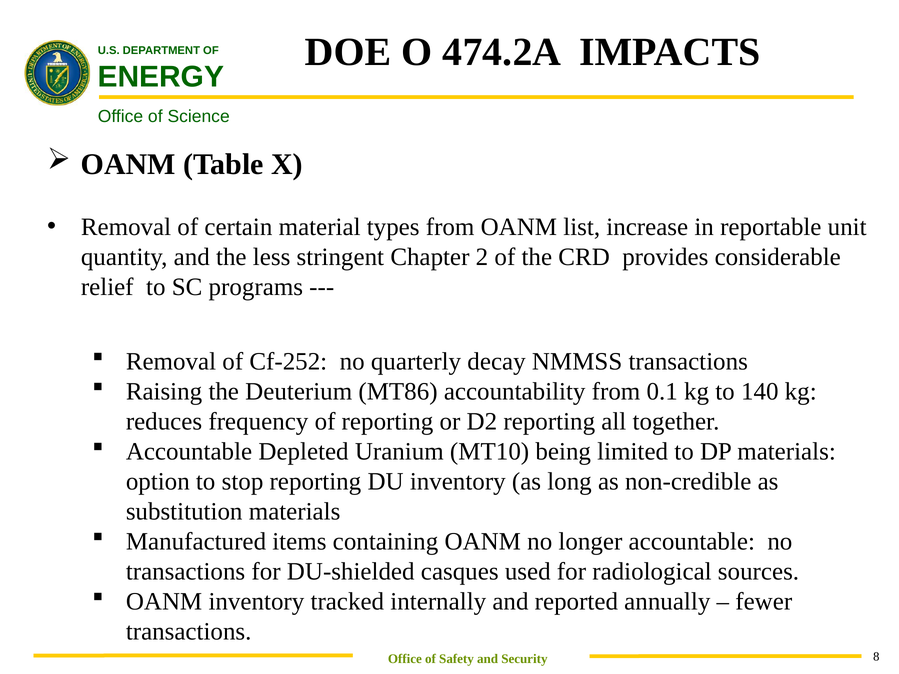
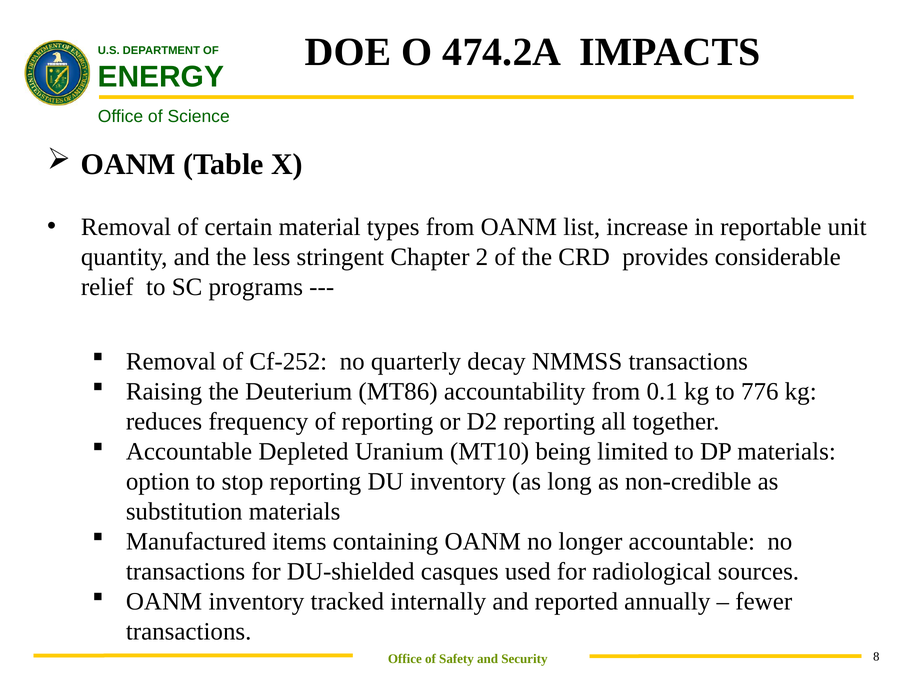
140: 140 -> 776
